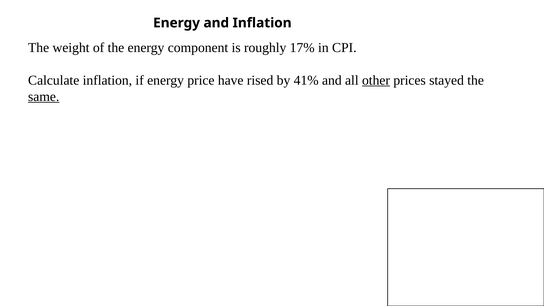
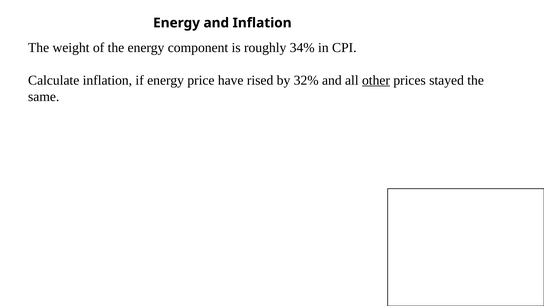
17%: 17% -> 34%
41%: 41% -> 32%
same underline: present -> none
